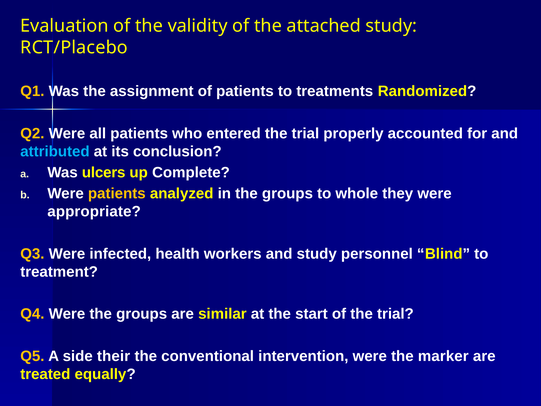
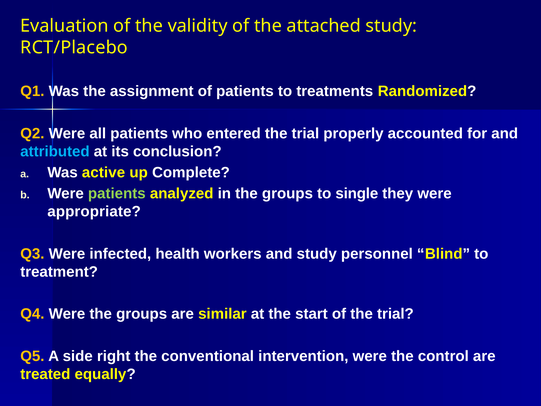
ulcers: ulcers -> active
patients at (117, 193) colour: yellow -> light green
whole: whole -> single
their: their -> right
marker: marker -> control
